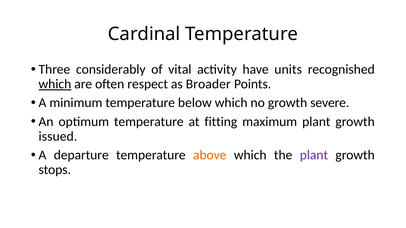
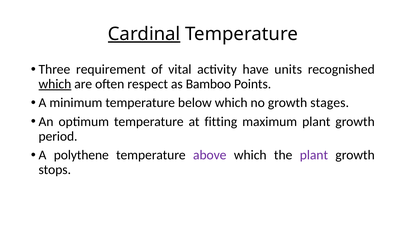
Cardinal underline: none -> present
considerably: considerably -> requirement
Broader: Broader -> Bamboo
severe: severe -> stages
issued: issued -> period
departure: departure -> polythene
above colour: orange -> purple
